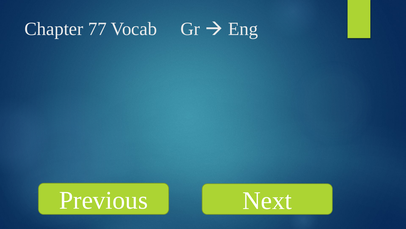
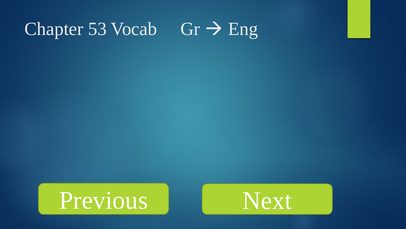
77: 77 -> 53
